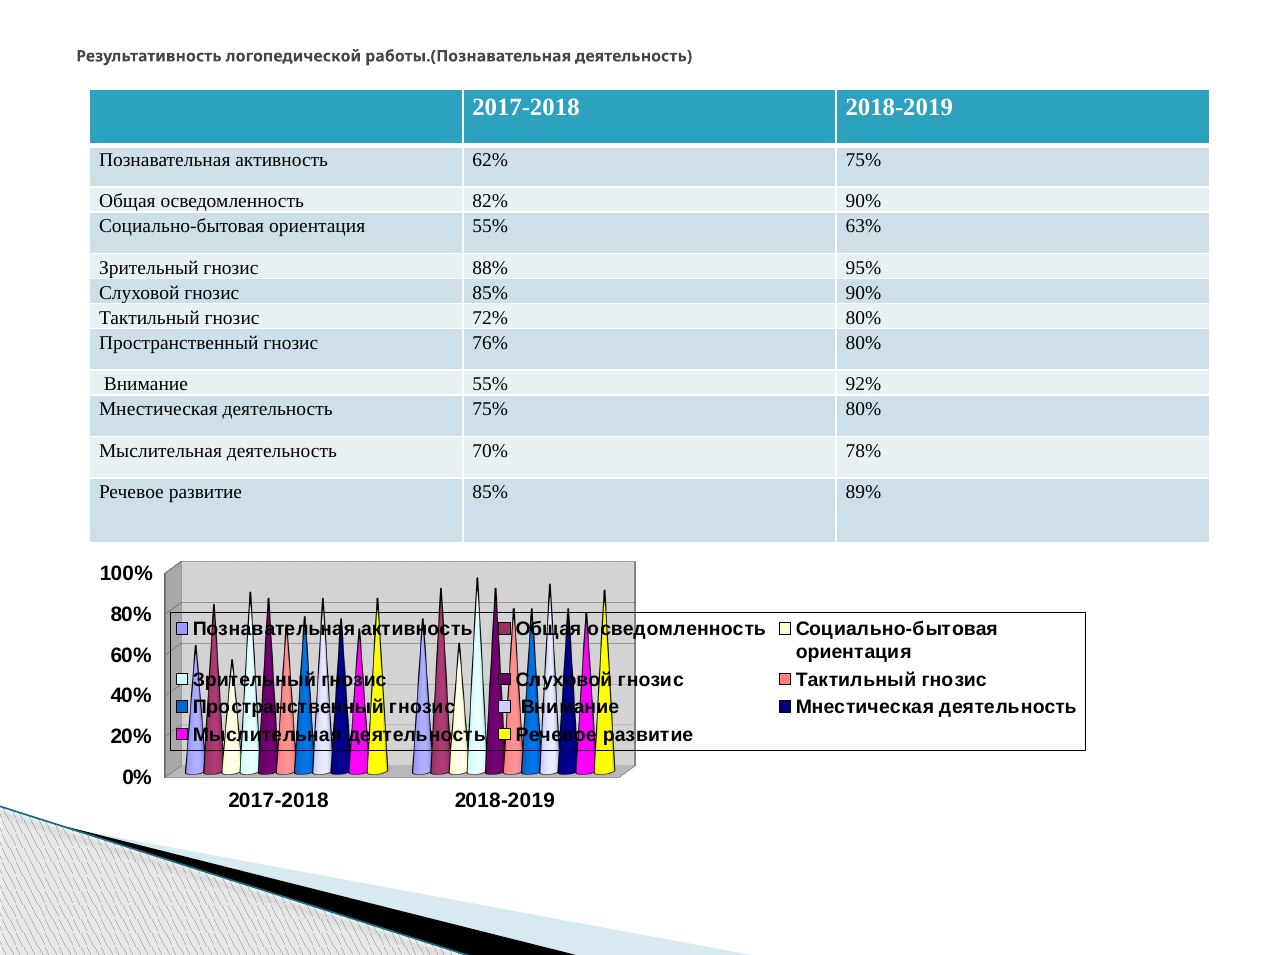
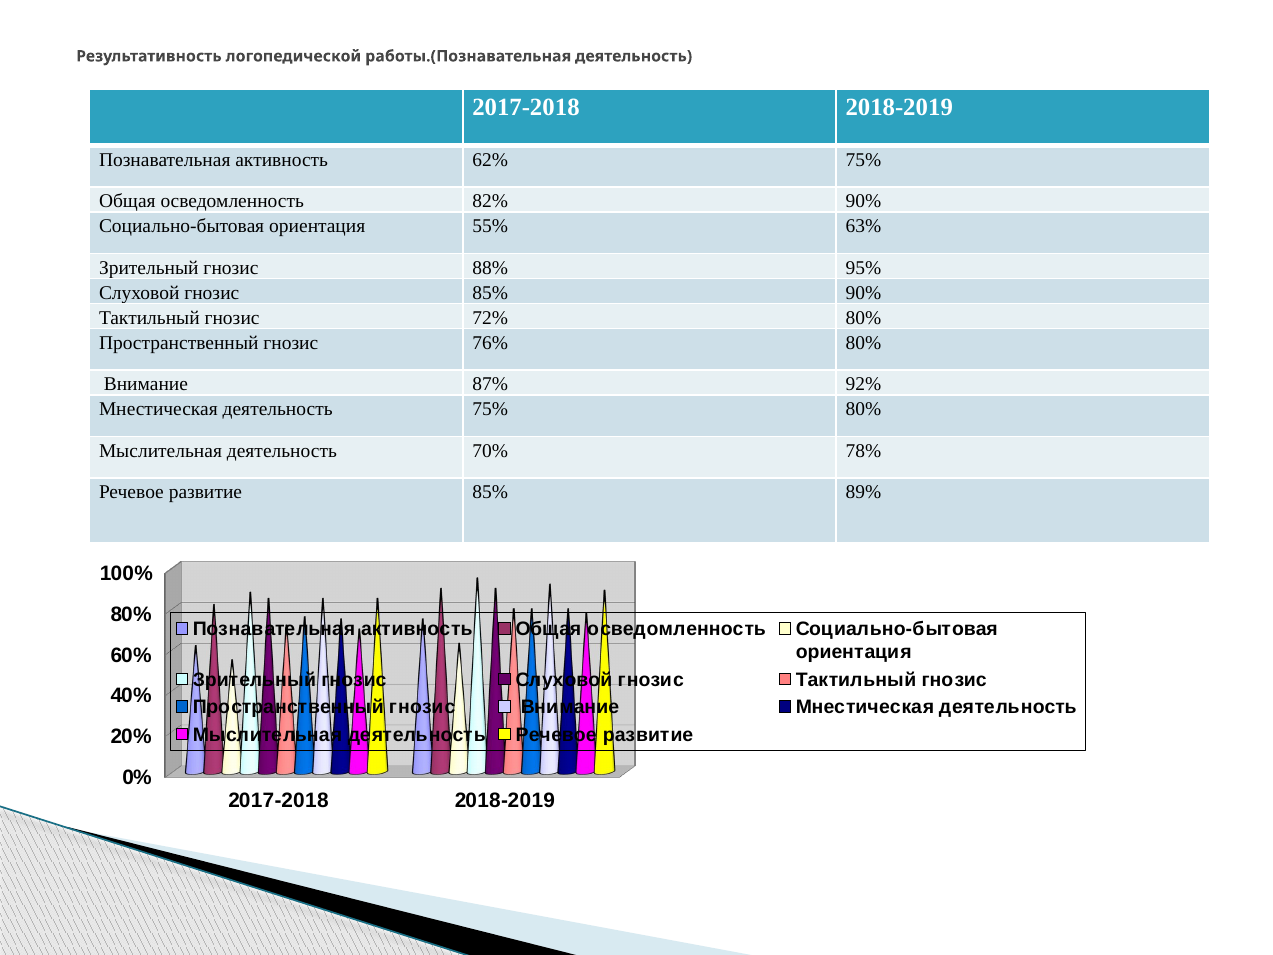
Внимание 55%: 55% -> 87%
